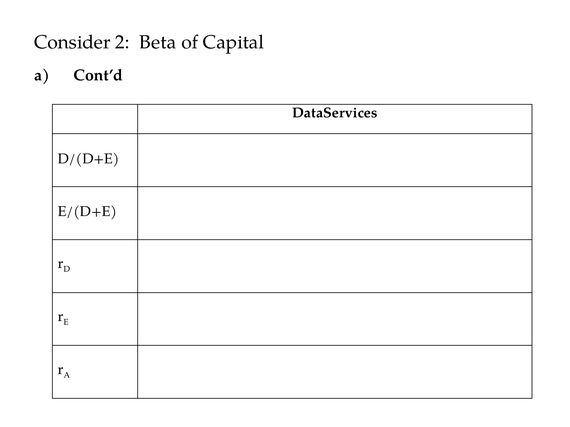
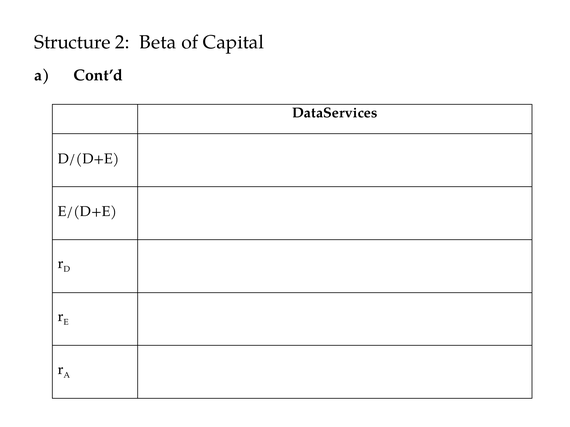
Consider: Consider -> Structure
